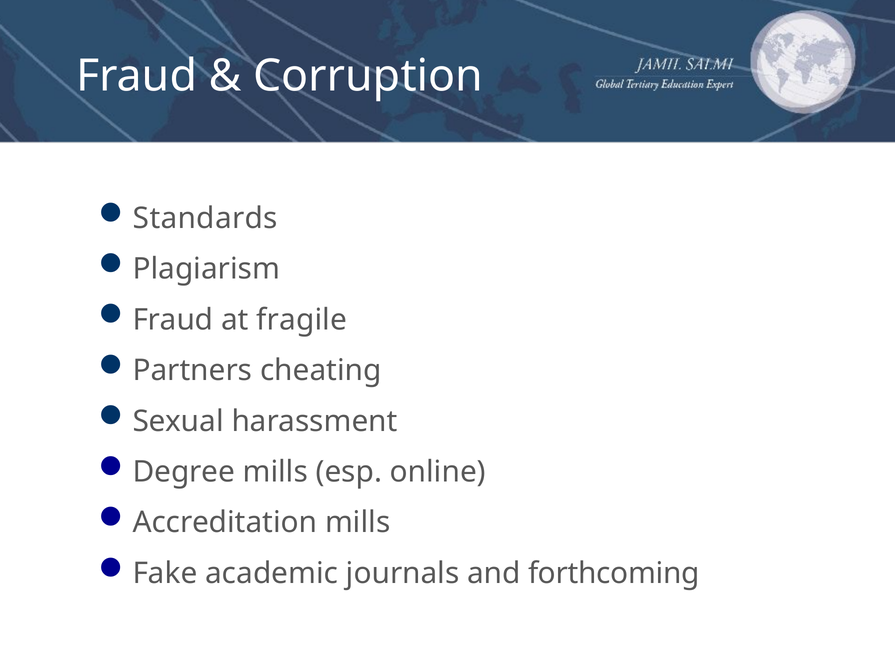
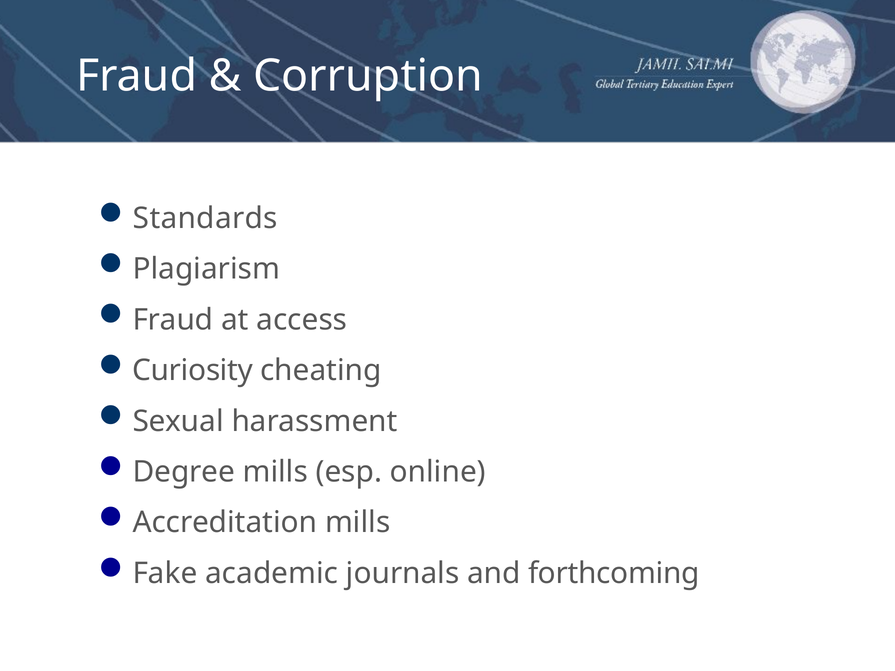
fragile: fragile -> access
Partners: Partners -> Curiosity
